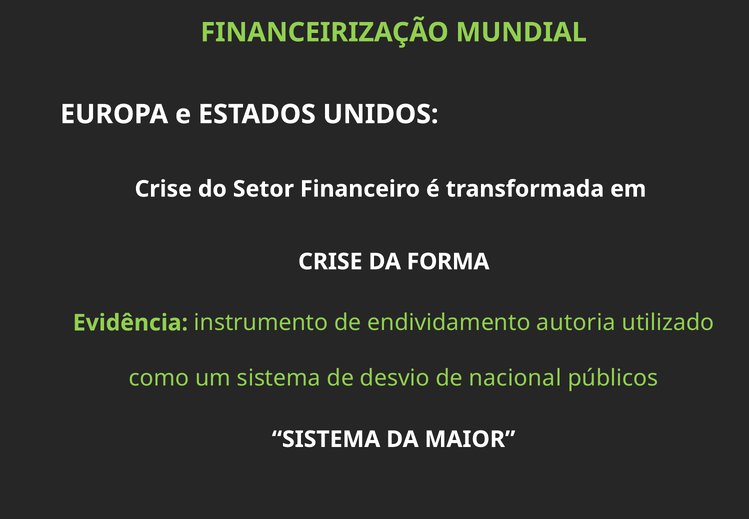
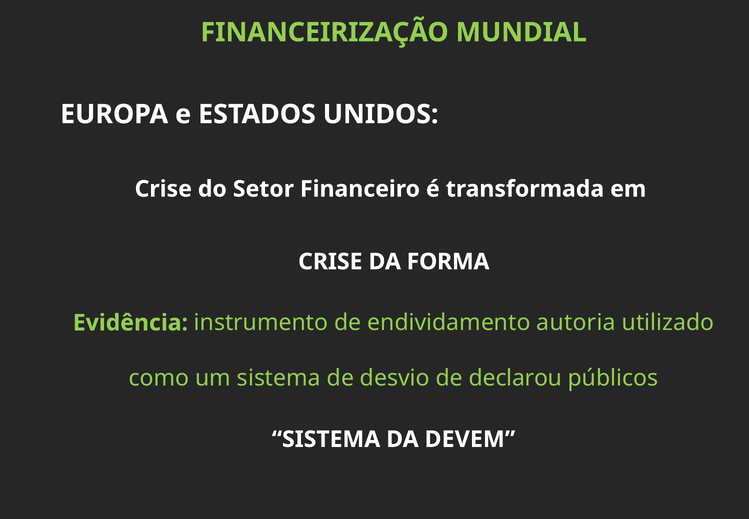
nacional: nacional -> declarou
MAIOR: MAIOR -> DEVEM
